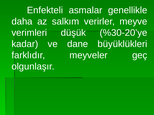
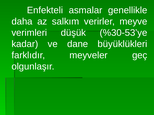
%30-20’ye: %30-20’ye -> %30-53’ye
